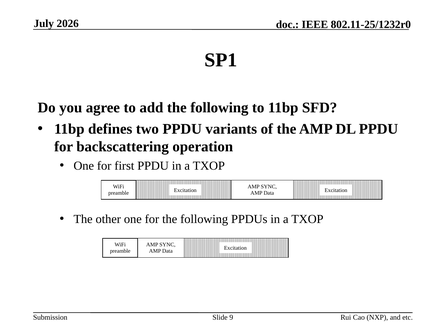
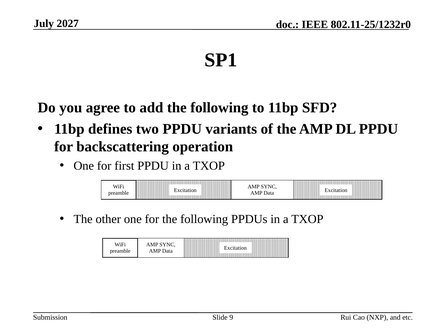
2026: 2026 -> 2027
